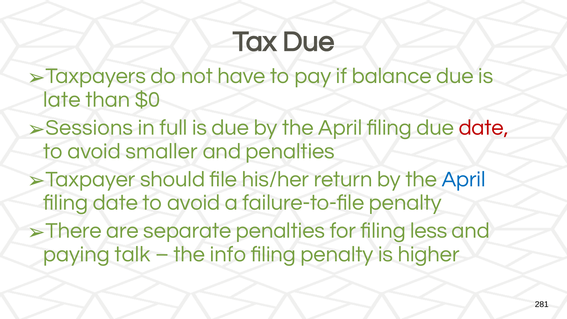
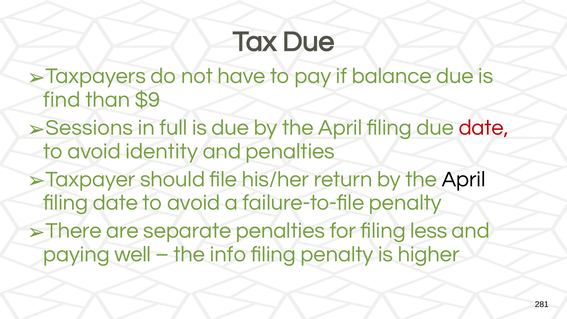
late: late -> find
$0: $0 -> $9
smaller: smaller -> identity
April at (464, 179) colour: blue -> black
talk: talk -> well
